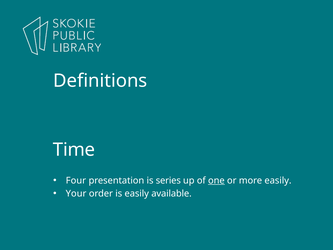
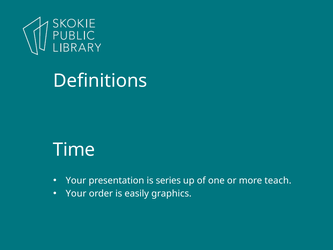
Four at (76, 180): Four -> Your
one underline: present -> none
more easily: easily -> teach
available: available -> graphics
